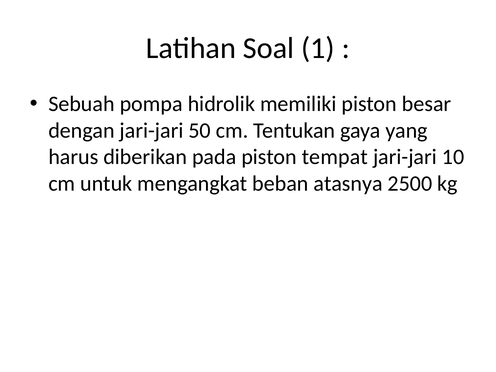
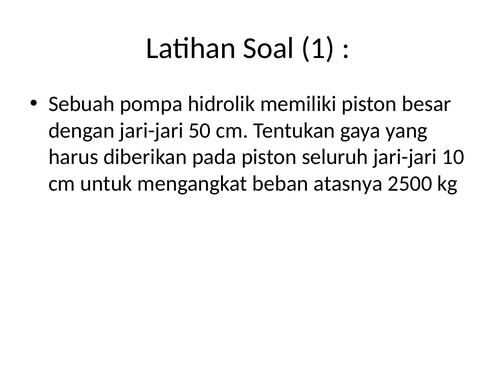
tempat: tempat -> seluruh
